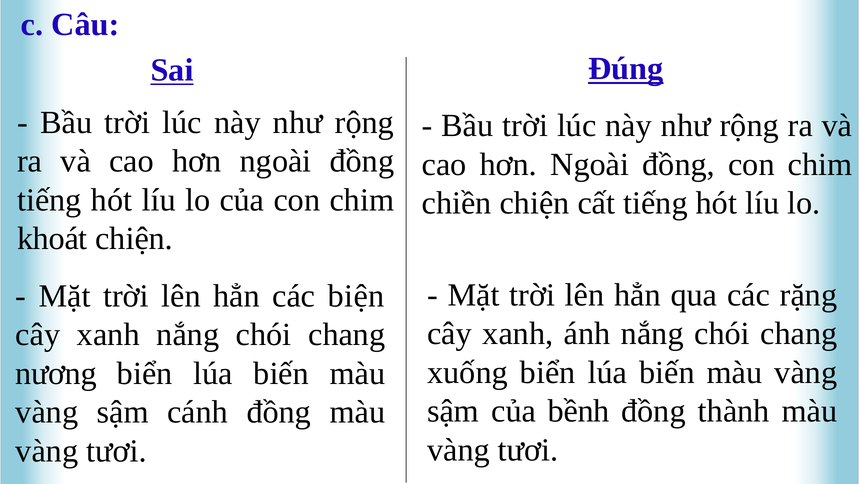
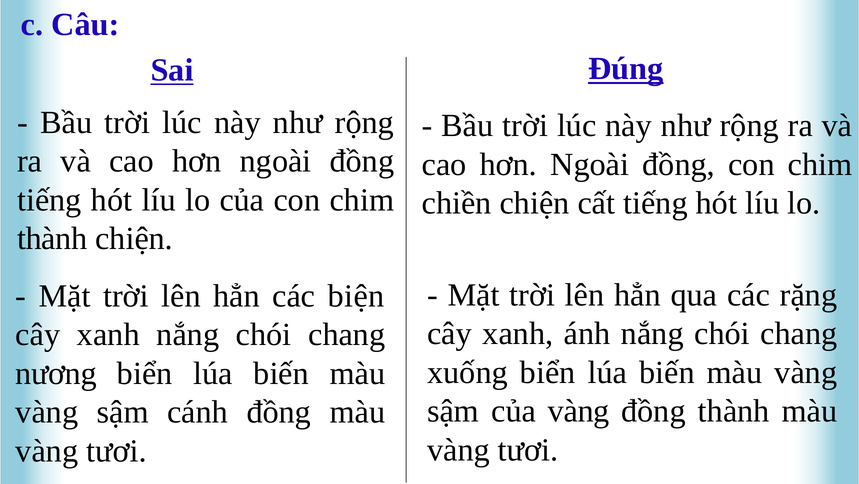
khoát at (52, 239): khoát -> thành
của bềnh: bềnh -> vàng
